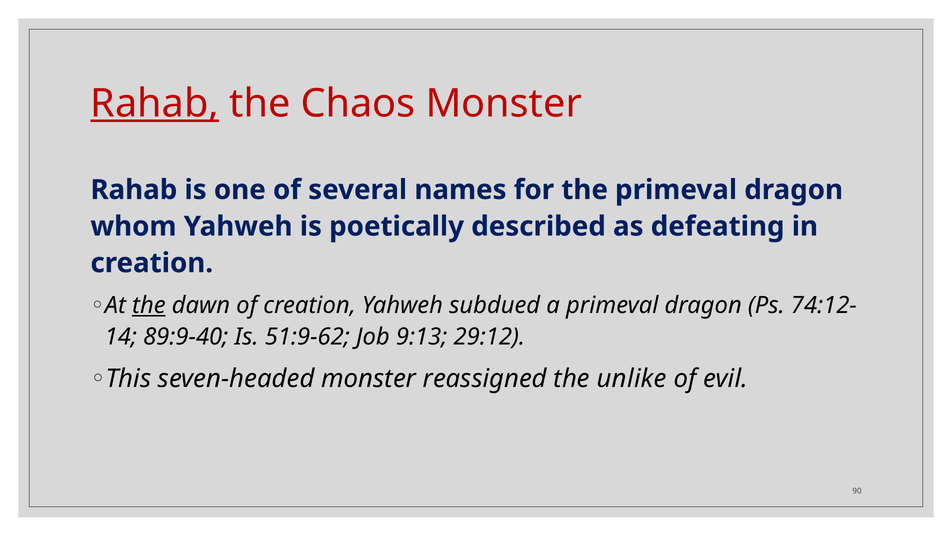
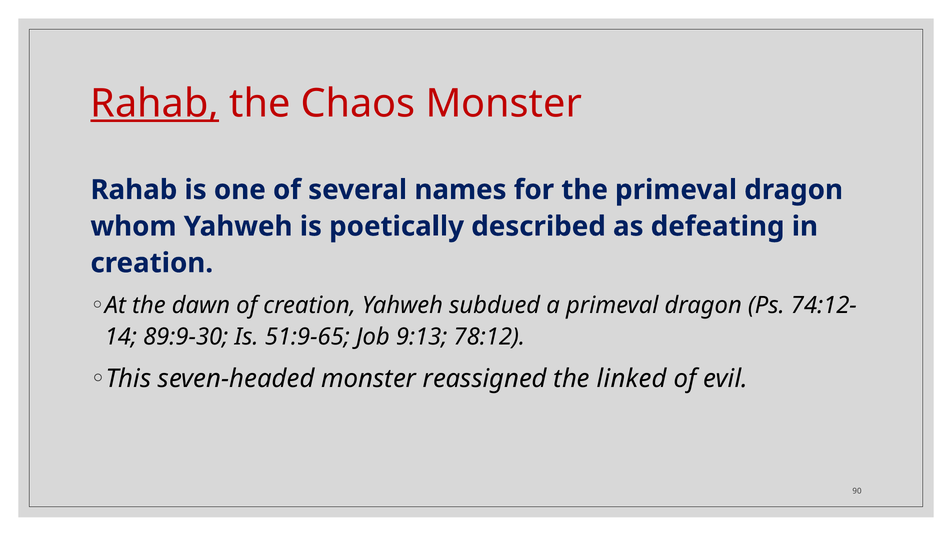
the at (149, 305) underline: present -> none
89:9-40: 89:9-40 -> 89:9-30
51:9-62: 51:9-62 -> 51:9-65
29:12: 29:12 -> 78:12
unlike: unlike -> linked
